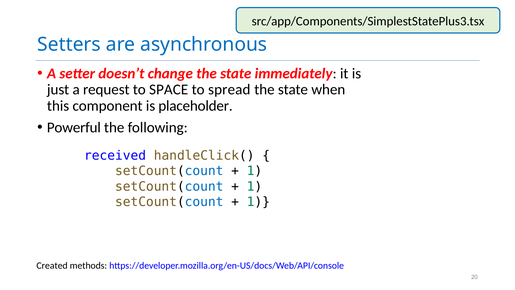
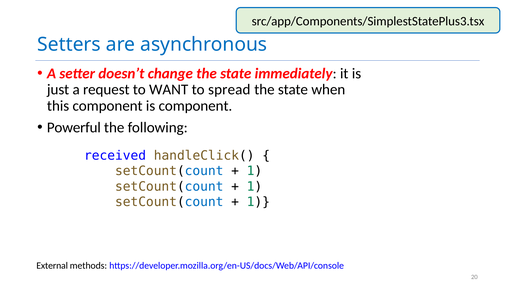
SPACE: SPACE -> WANT
is placeholder: placeholder -> component
Created: Created -> External
